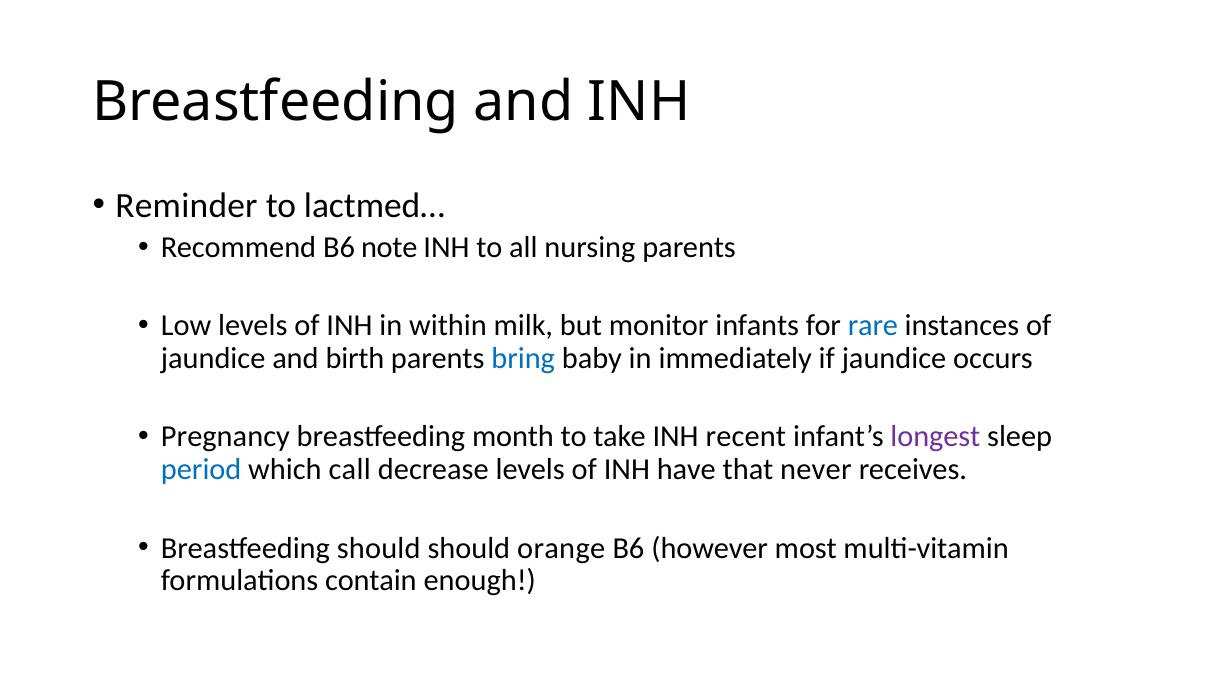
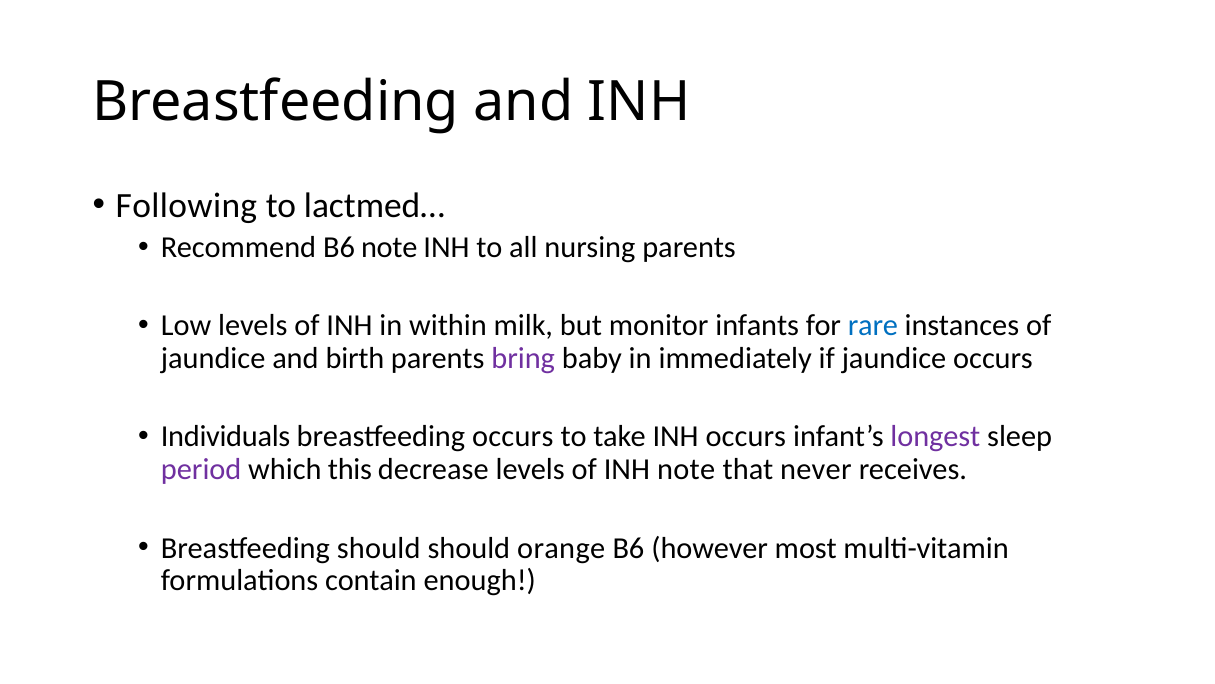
Reminder: Reminder -> Following
bring colour: blue -> purple
Pregnancy: Pregnancy -> Individuals
breastfeeding month: month -> occurs
INH recent: recent -> occurs
period colour: blue -> purple
call: call -> this
INH have: have -> note
